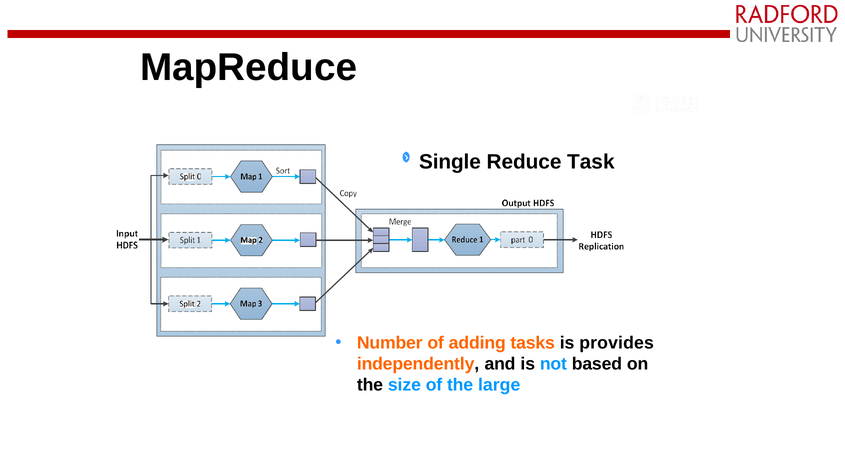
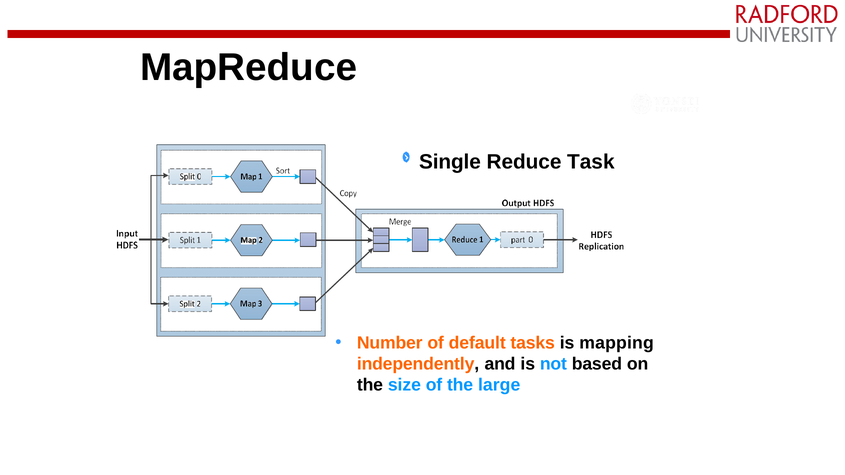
adding: adding -> default
provides: provides -> mapping
